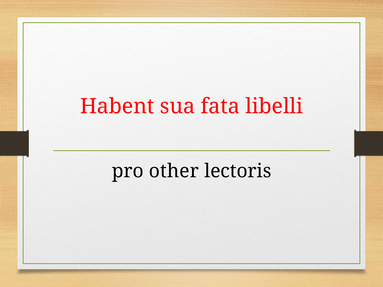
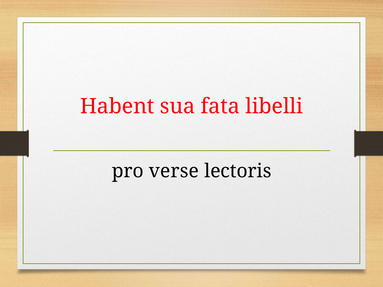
other: other -> verse
